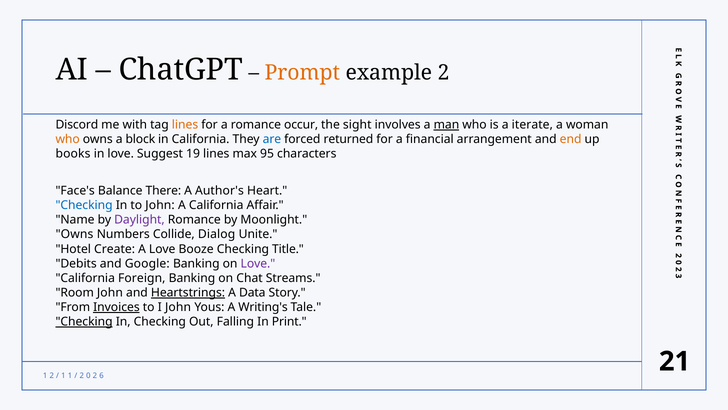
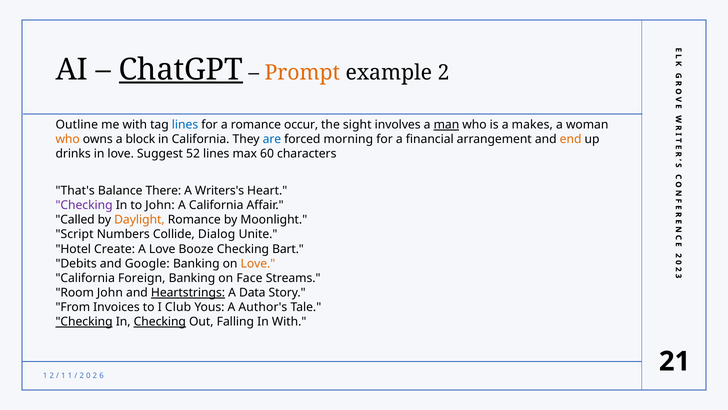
ChatGPT underline: none -> present
Discord: Discord -> Outline
lines at (185, 125) colour: orange -> blue
iterate: iterate -> makes
returned: returned -> morning
books: books -> drinks
19: 19 -> 52
95: 95 -> 60
Face's: Face's -> That's
Author's: Author's -> Writers's
Checking at (84, 205) colour: blue -> purple
Name: Name -> Called
Daylight colour: purple -> orange
Owns at (75, 234): Owns -> Script
Title: Title -> Bart
Love at (258, 263) colour: purple -> orange
Chat: Chat -> Face
Invoices underline: present -> none
I John: John -> Club
Writing's: Writing's -> Author's
Checking at (160, 321) underline: none -> present
In Print: Print -> With
